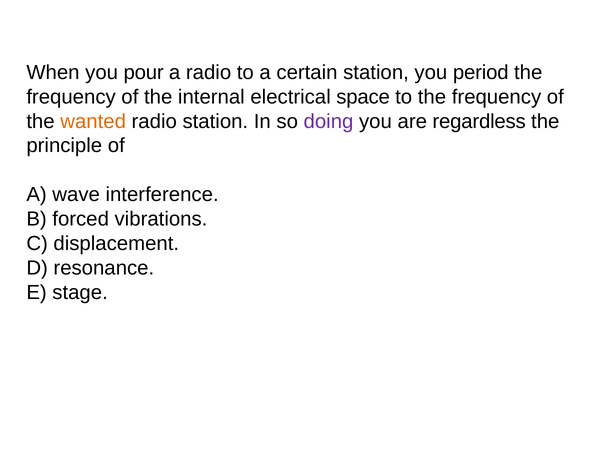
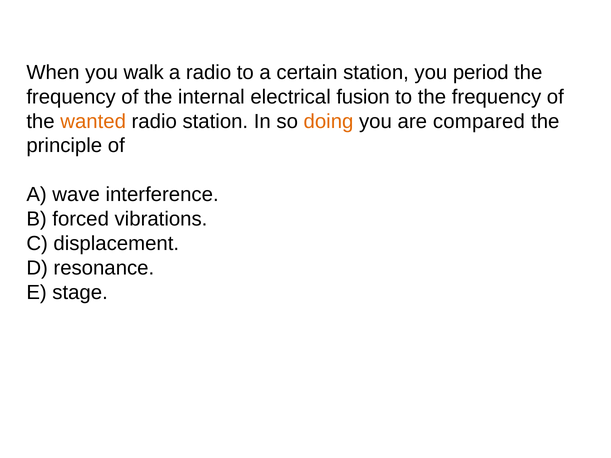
pour: pour -> walk
space: space -> fusion
doing colour: purple -> orange
regardless: regardless -> compared
